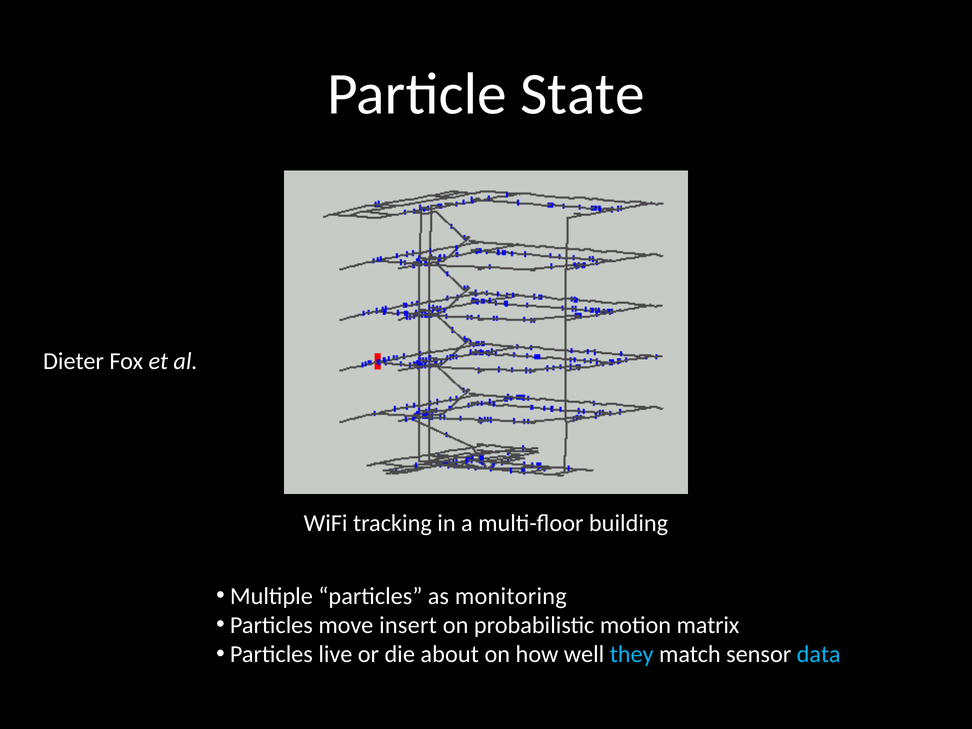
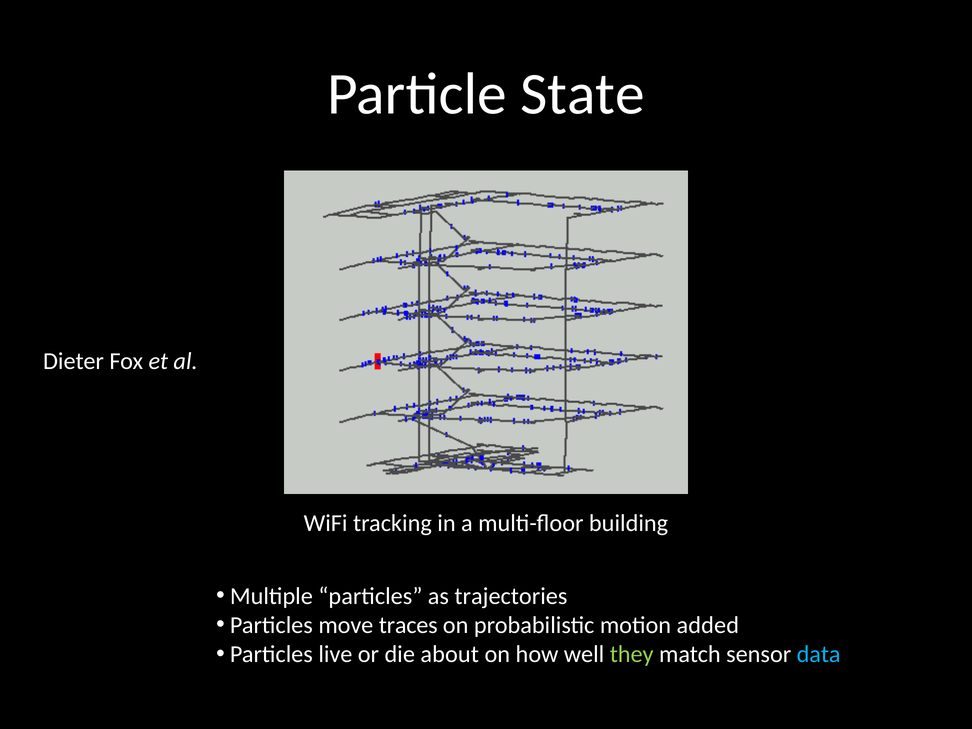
monitoring: monitoring -> trajectories
insert: insert -> traces
matrix: matrix -> added
they colour: light blue -> light green
